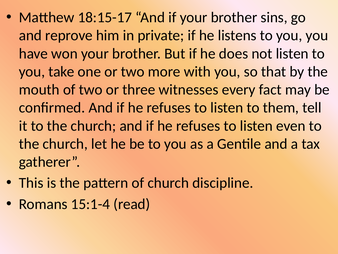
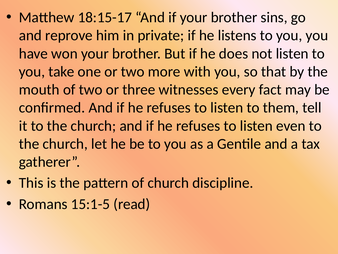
15:1-4: 15:1-4 -> 15:1-5
